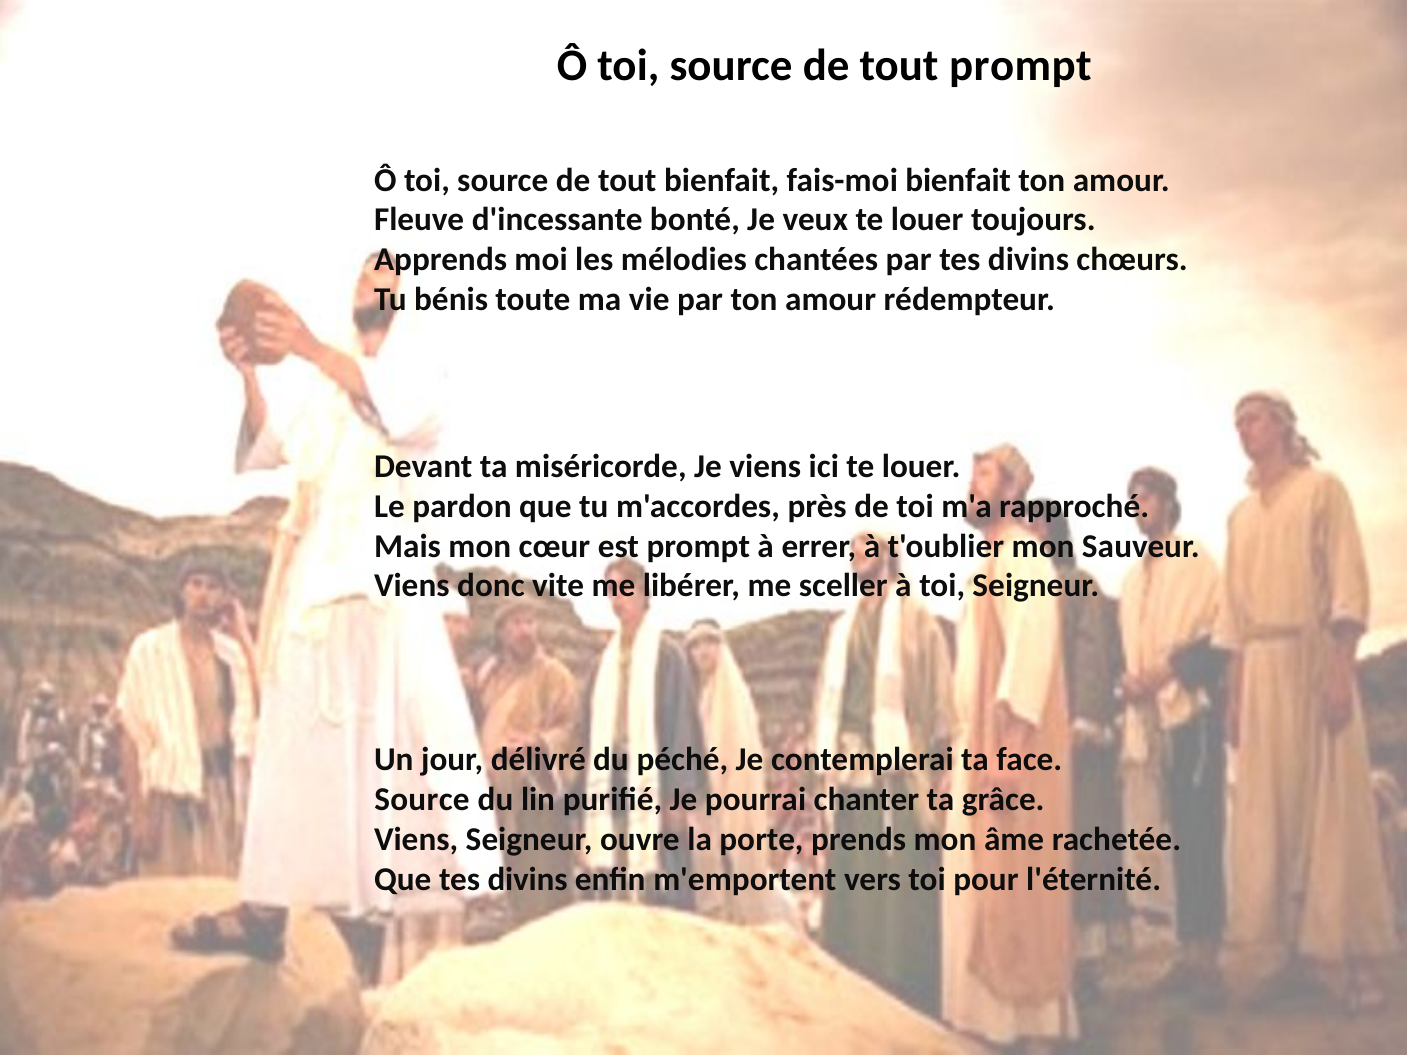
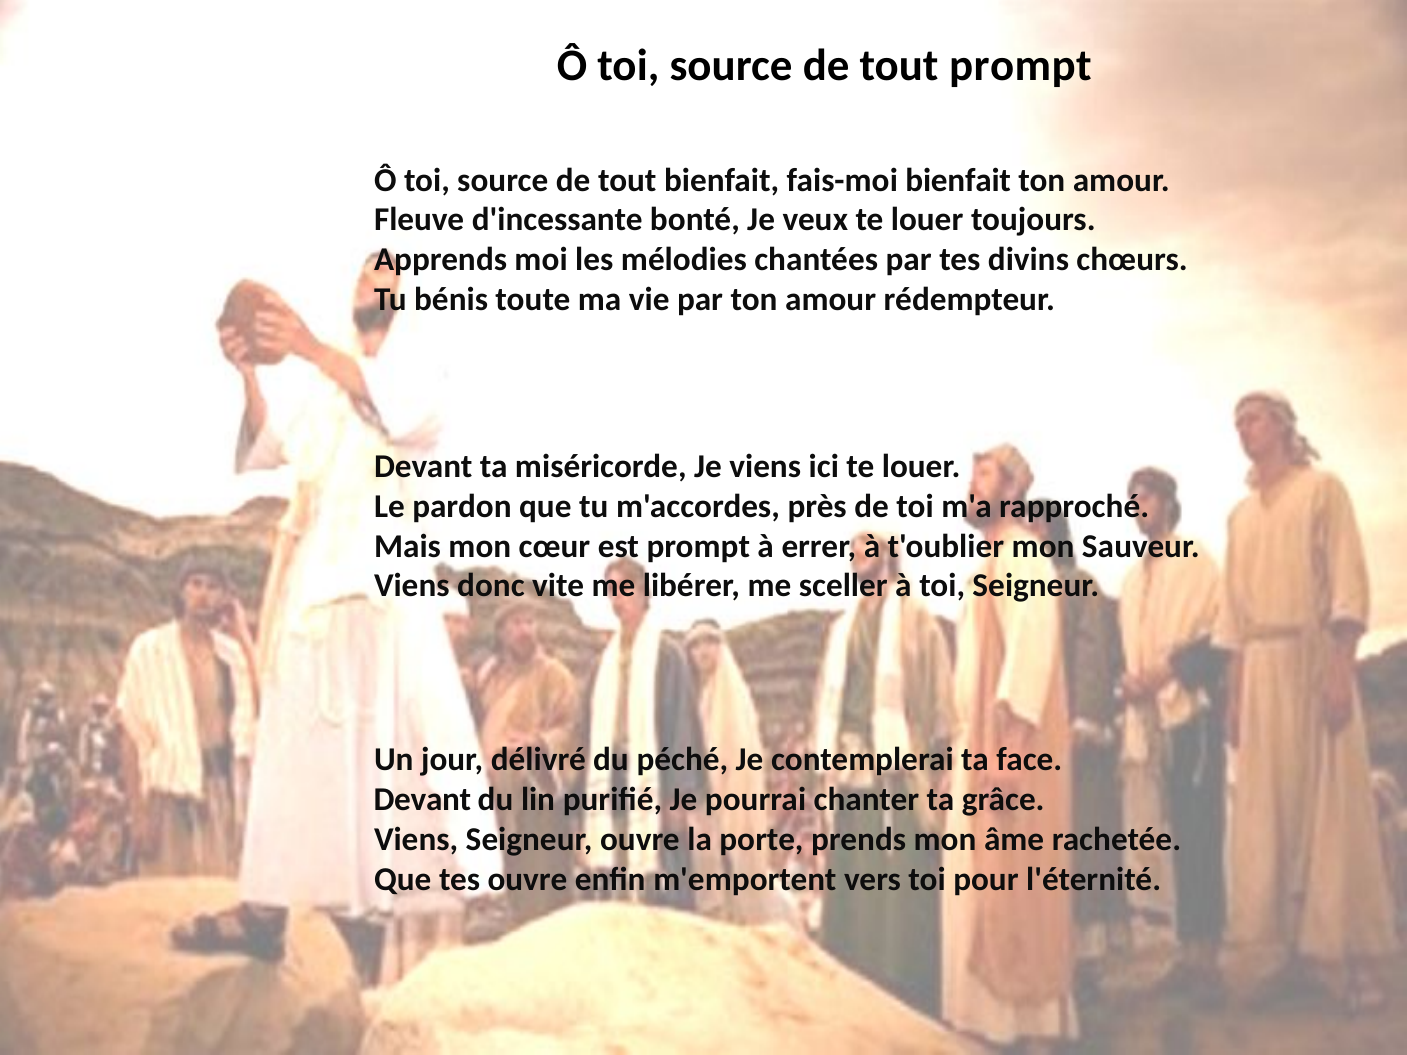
Source at (422, 800): Source -> Devant
Que tes divins: divins -> ouvre
